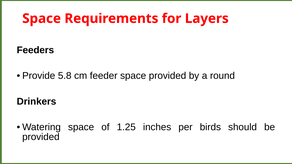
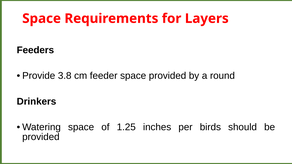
5.8: 5.8 -> 3.8
